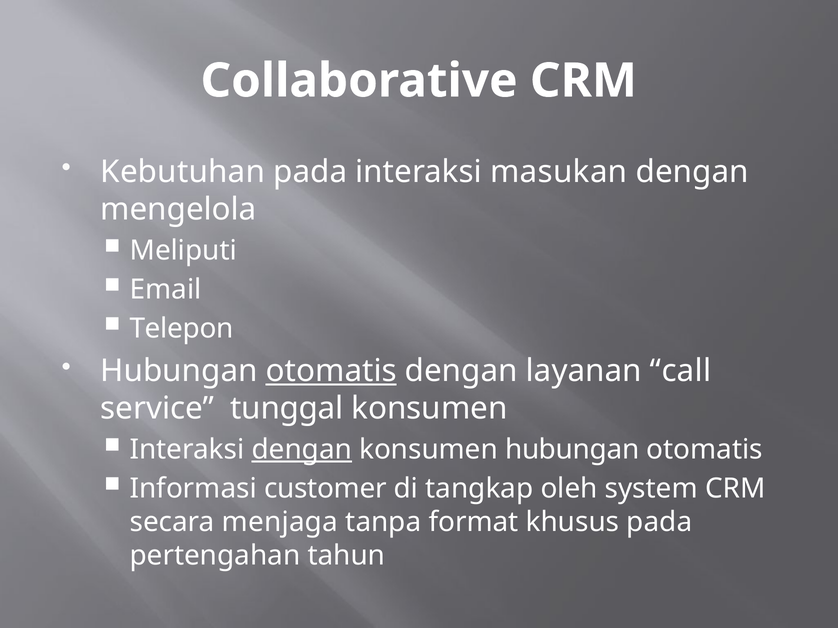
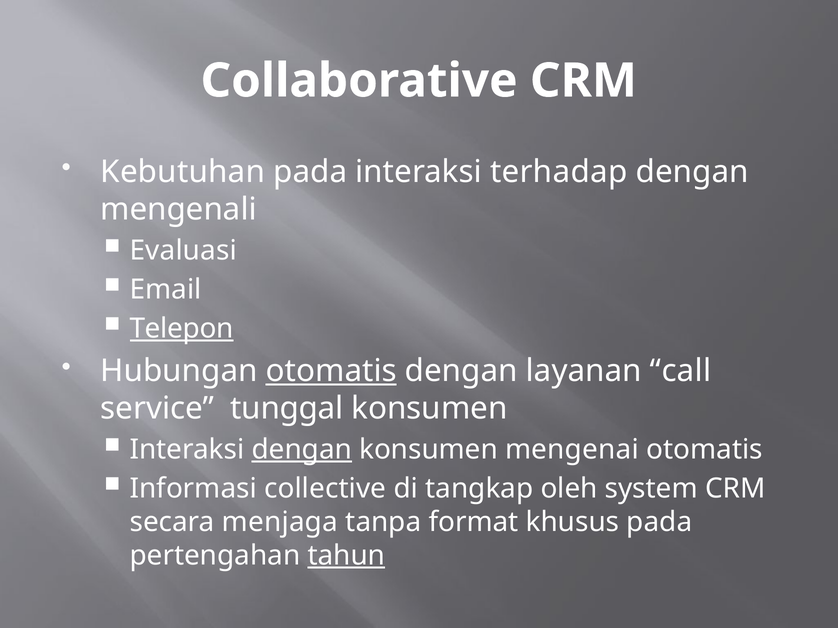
masukan: masukan -> terhadap
mengelola: mengelola -> mengenali
Meliputi: Meliputi -> Evaluasi
Telepon underline: none -> present
konsumen hubungan: hubungan -> mengenai
customer: customer -> collective
tahun underline: none -> present
